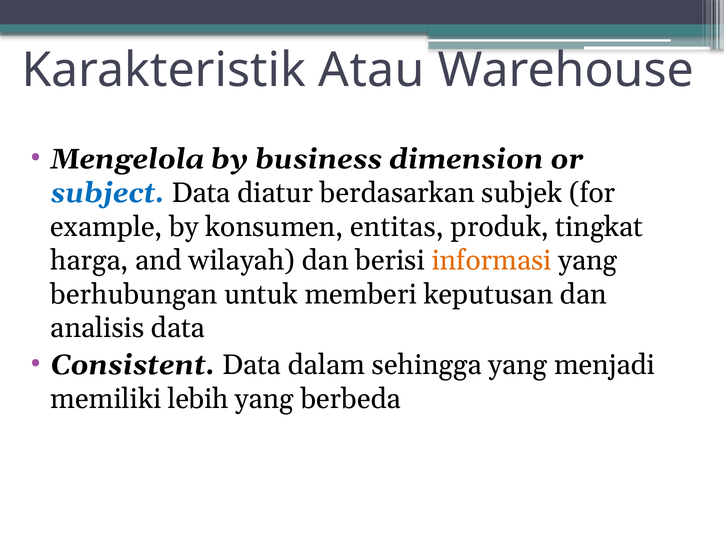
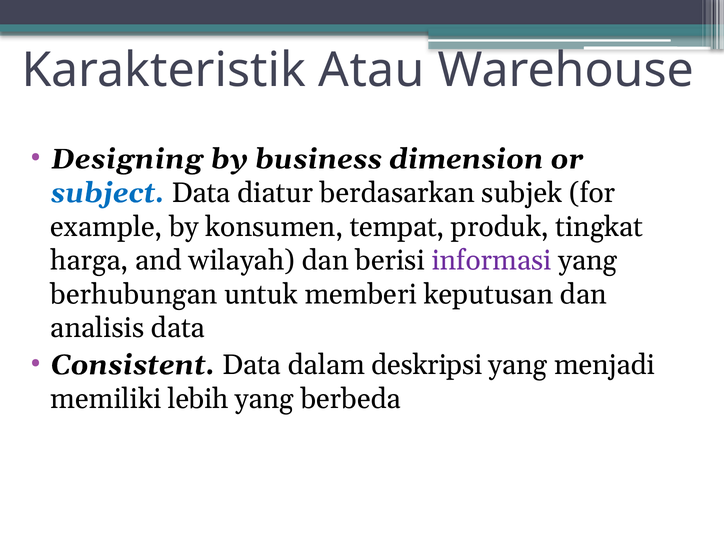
Mengelola: Mengelola -> Designing
entitas: entitas -> tempat
informasi colour: orange -> purple
sehingga: sehingga -> deskripsi
